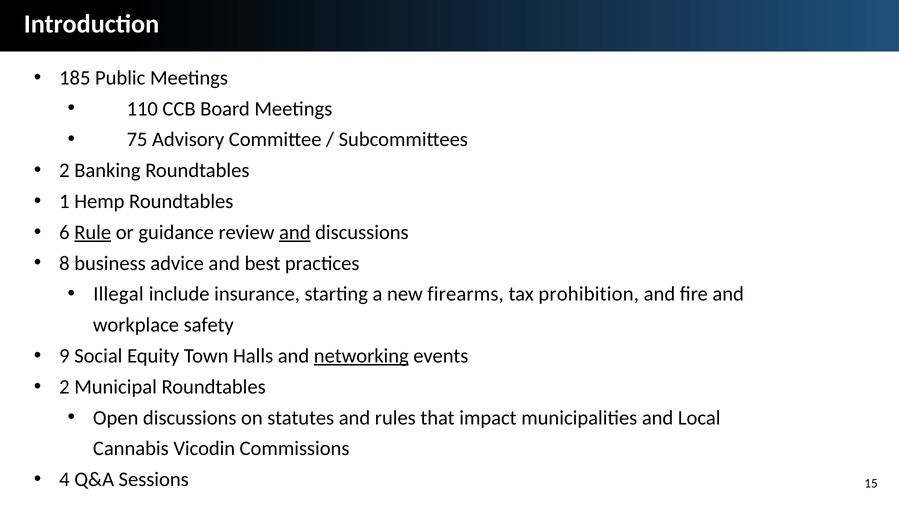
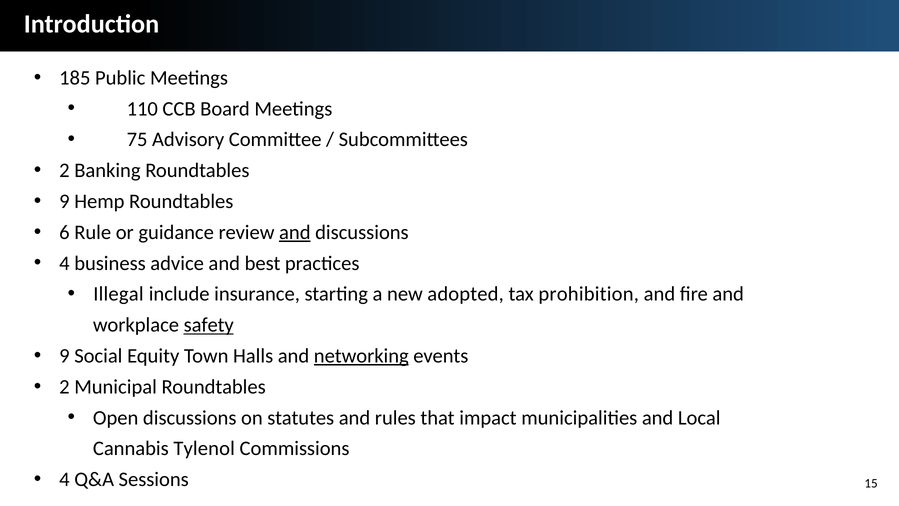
1 at (64, 201): 1 -> 9
Rule underline: present -> none
8 at (64, 263): 8 -> 4
firearms: firearms -> adopted
safety underline: none -> present
Vicodin: Vicodin -> Tylenol
